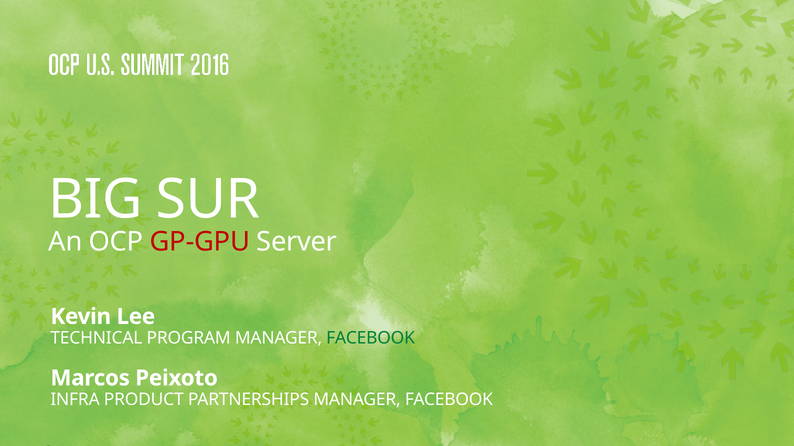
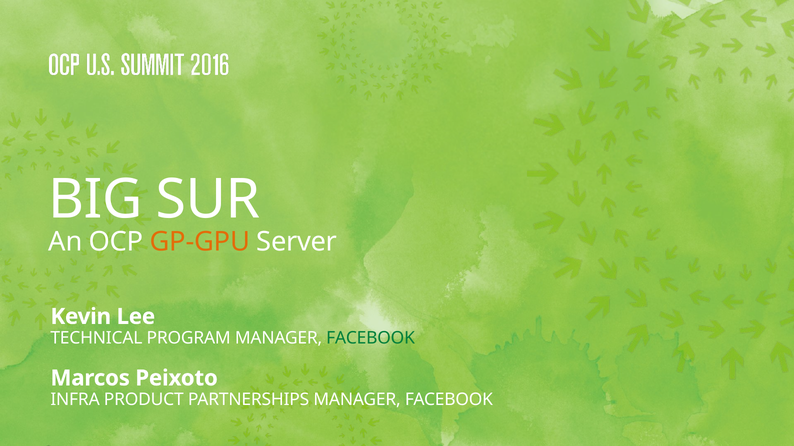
GP-GPU colour: red -> orange
